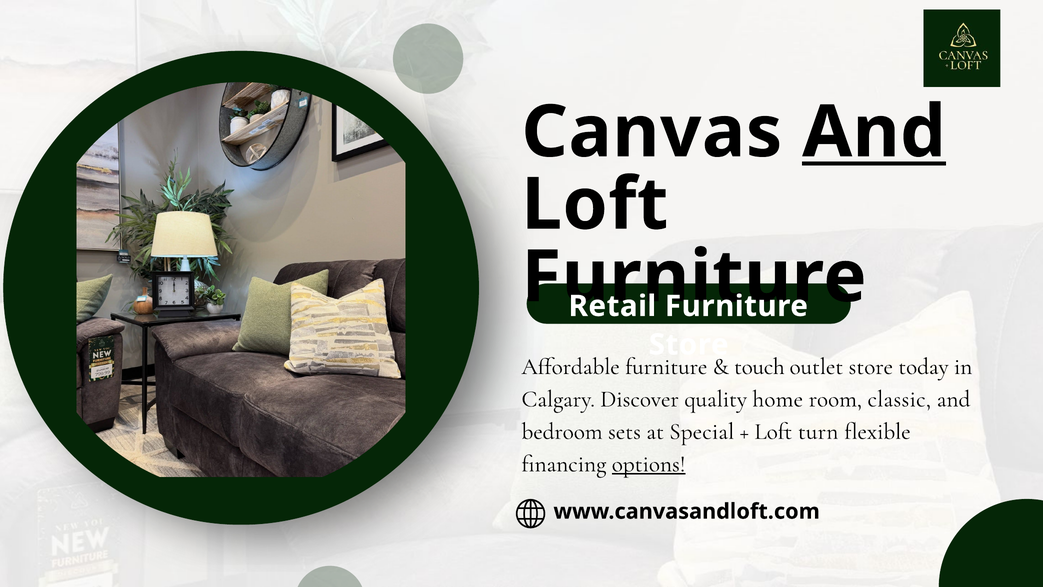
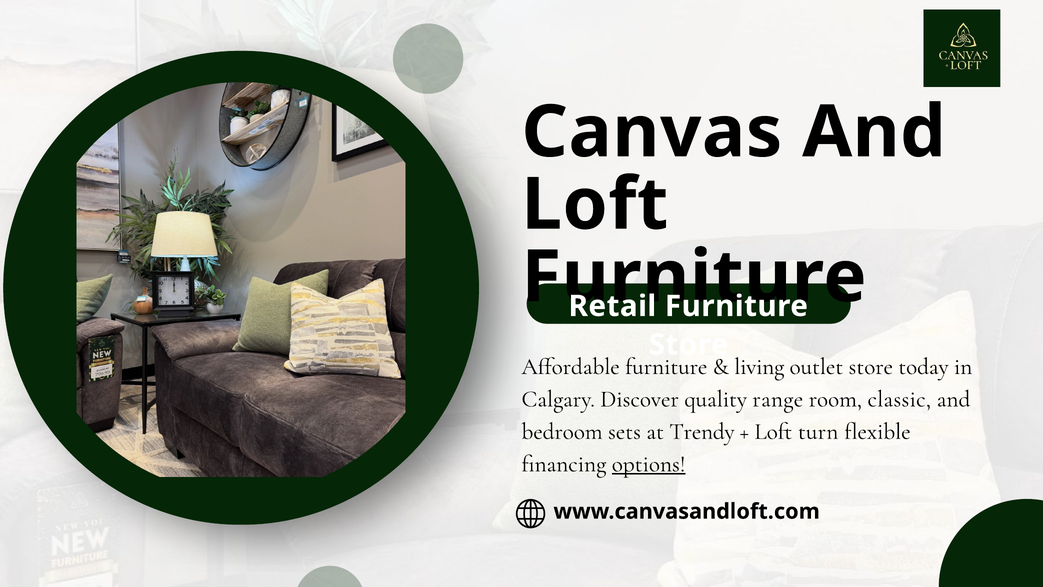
And at (874, 132) underline: present -> none
touch: touch -> living
home: home -> range
Special: Special -> Trendy
